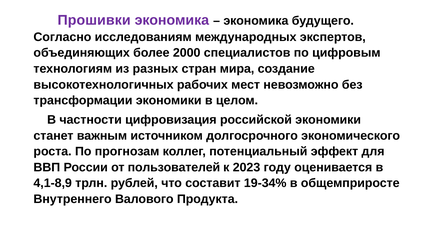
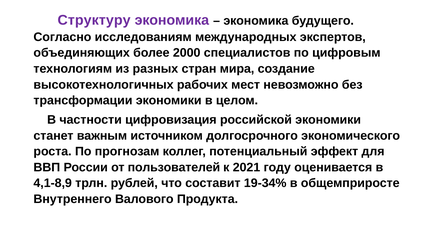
Прошивки: Прошивки -> Структуру
2023: 2023 -> 2021
